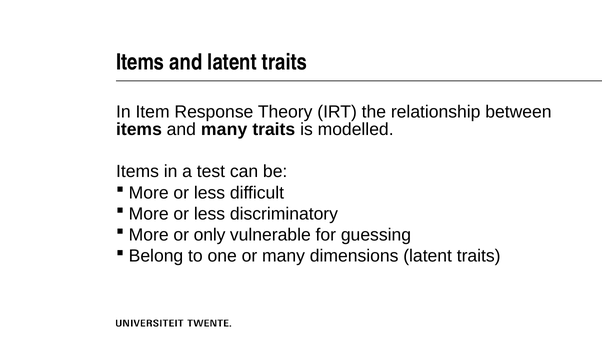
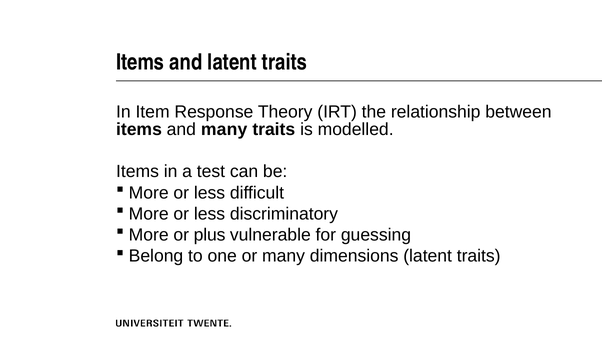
only: only -> plus
